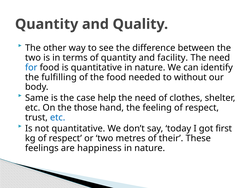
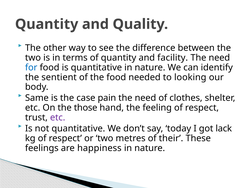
fulfilling: fulfilling -> sentient
without: without -> looking
help: help -> pain
etc at (58, 118) colour: blue -> purple
first: first -> lack
